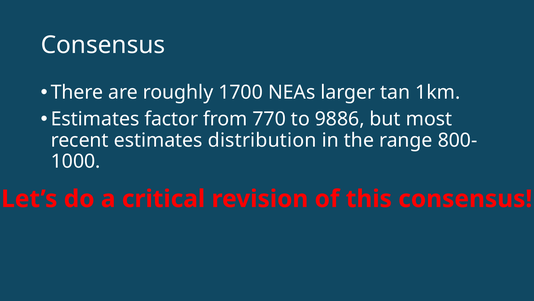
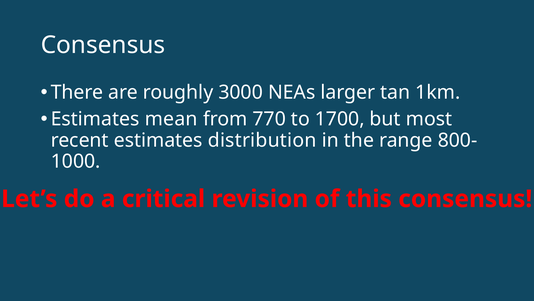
1700: 1700 -> 3000
factor: factor -> mean
9886: 9886 -> 1700
